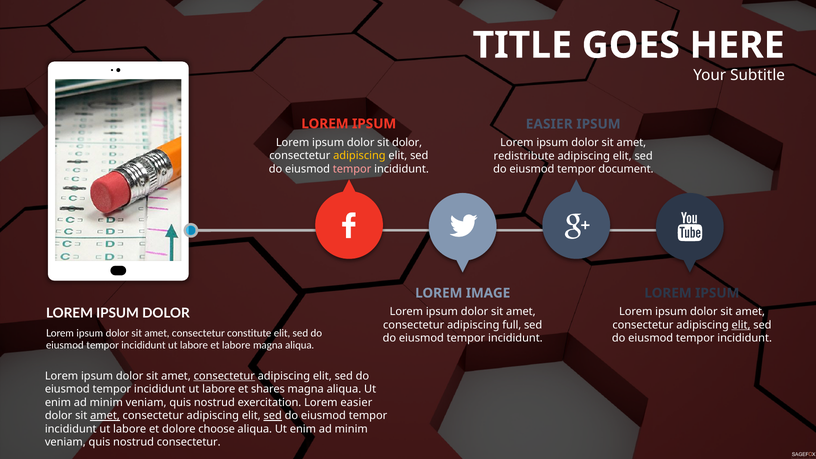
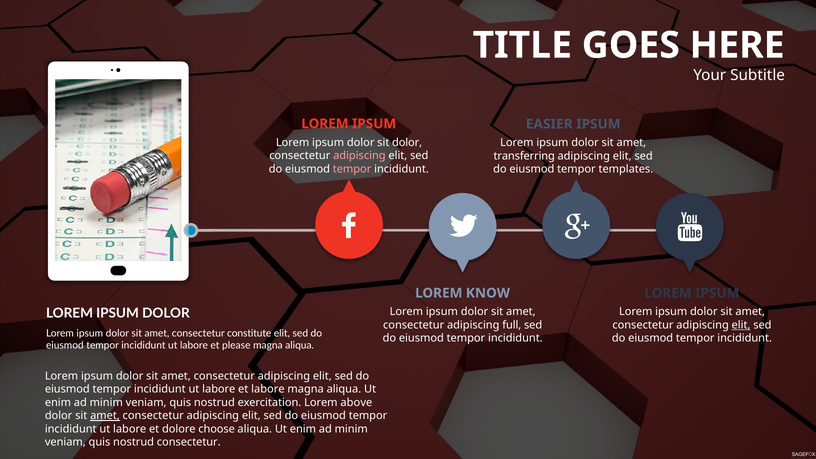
adipiscing at (359, 156) colour: yellow -> pink
redistribute: redistribute -> transferring
document: document -> templates
IMAGE: IMAGE -> KNOW
et labore: labore -> please
consectetur at (224, 376) underline: present -> none
et shares: shares -> labore
Lorem easier: easier -> above
sed at (273, 416) underline: present -> none
